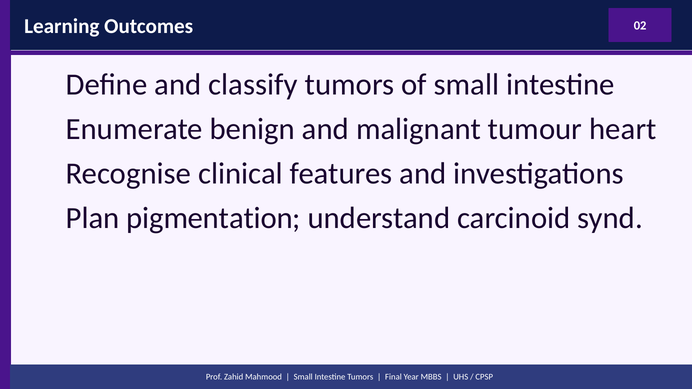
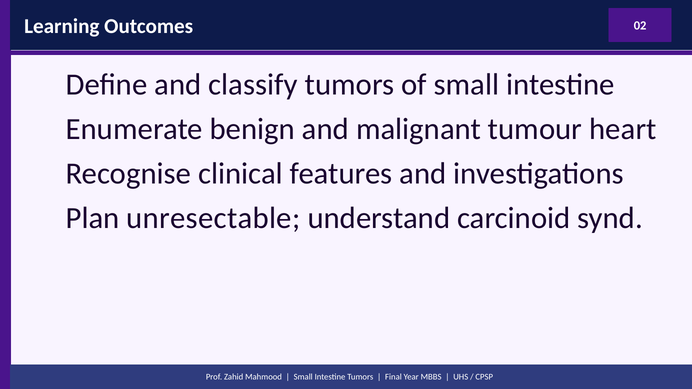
pigmentation: pigmentation -> unresectable
